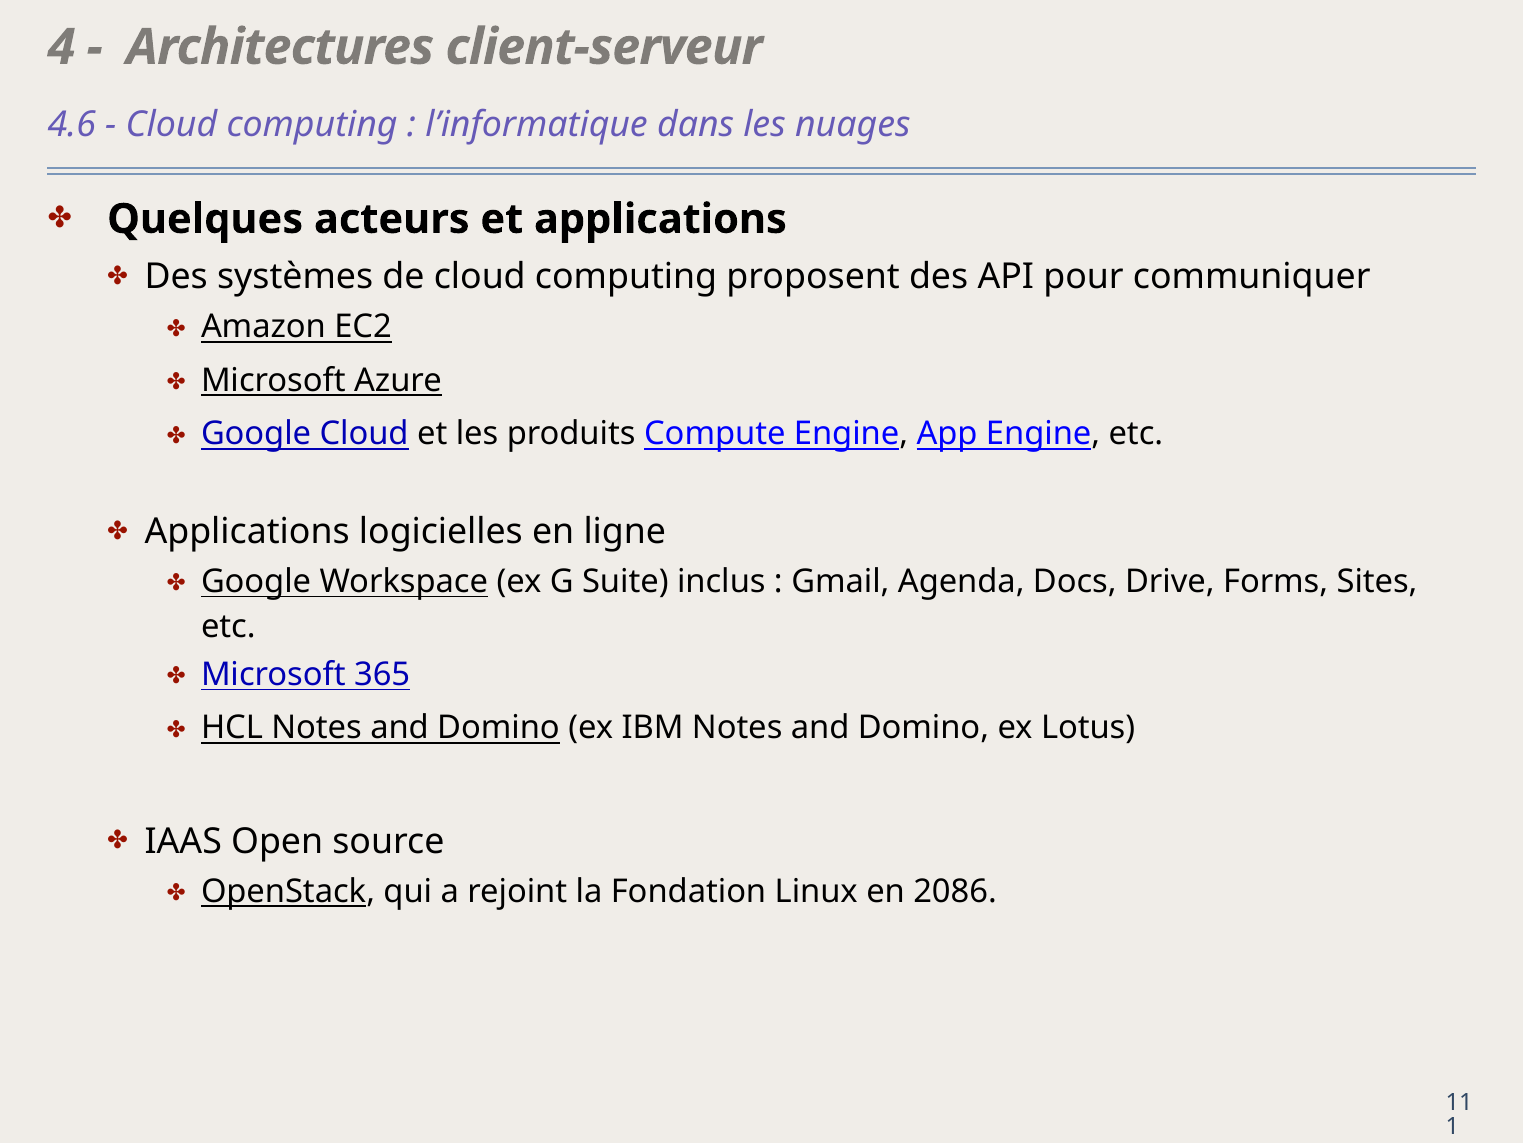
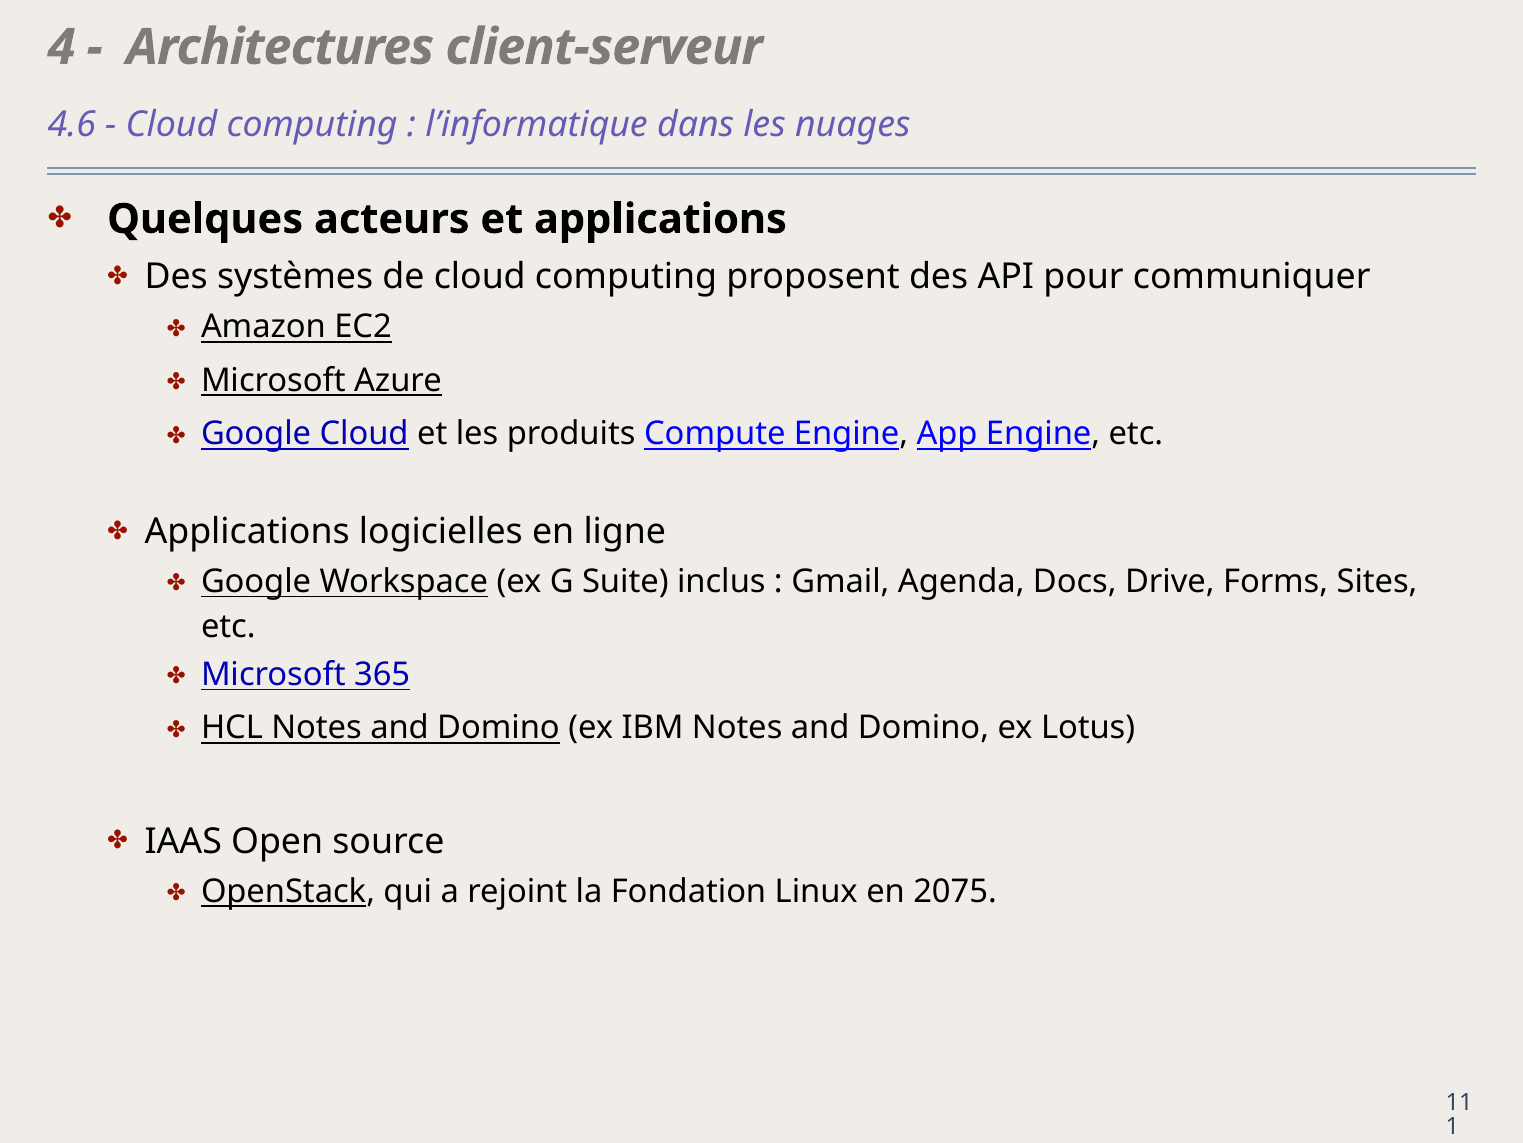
2086: 2086 -> 2075
